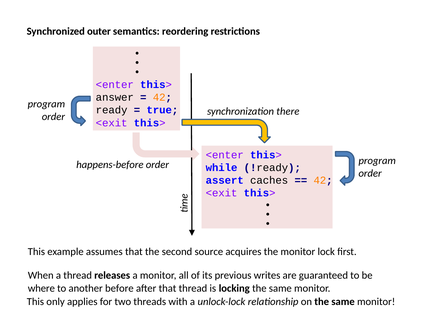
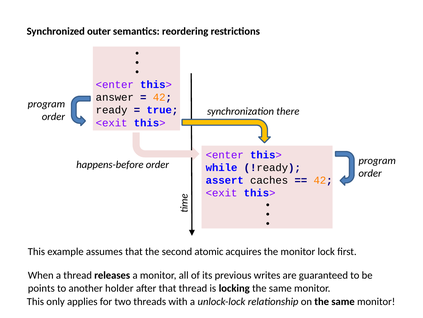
source: source -> atomic
where: where -> points
before: before -> holder
